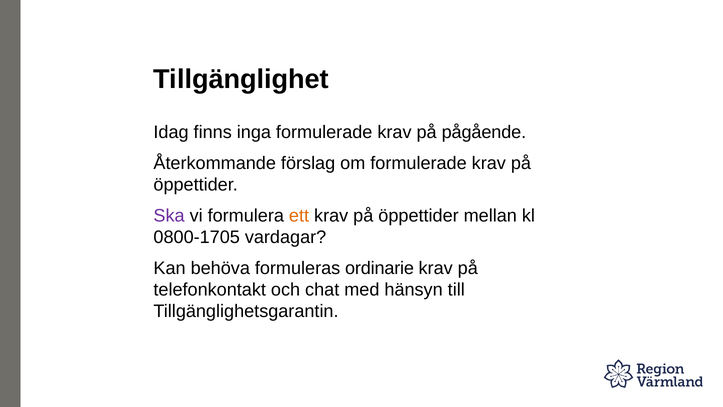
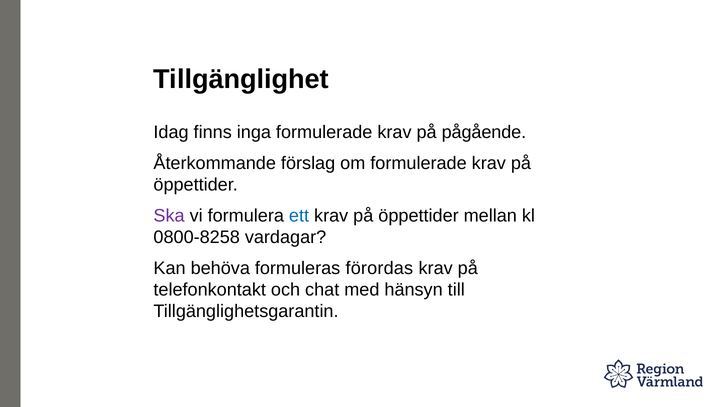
ett colour: orange -> blue
0800-1705: 0800-1705 -> 0800-8258
ordinarie: ordinarie -> förordas
